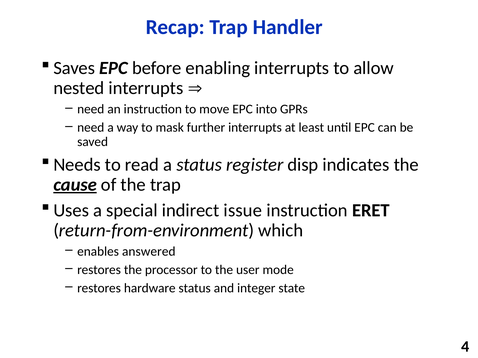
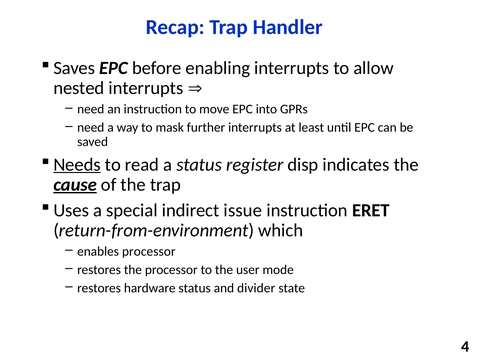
Needs underline: none -> present
enables answered: answered -> processor
integer: integer -> divider
